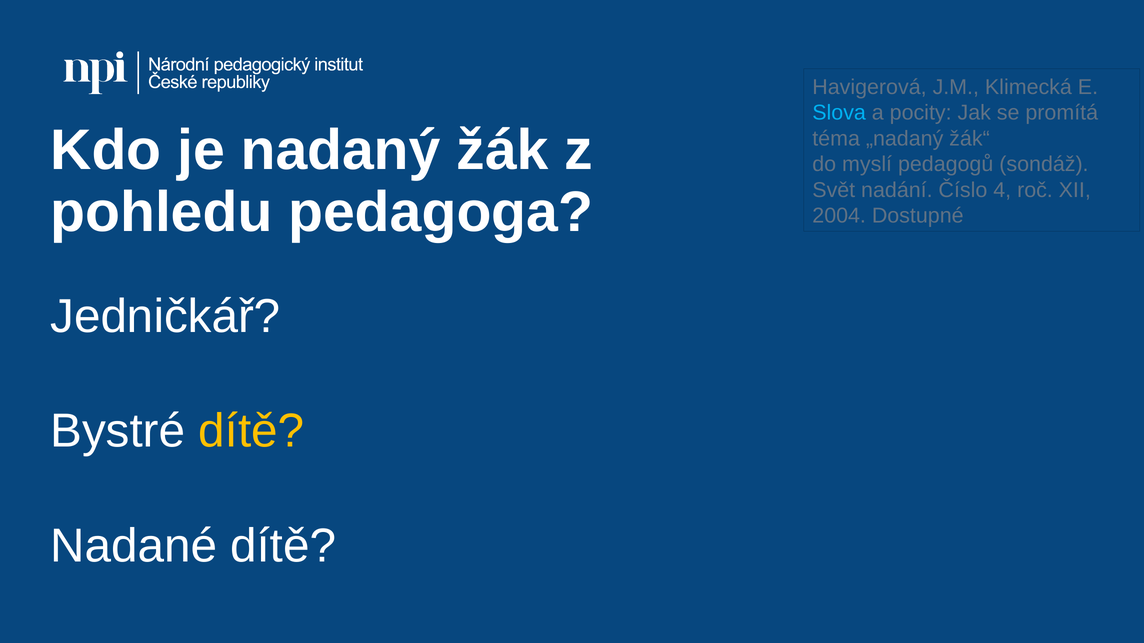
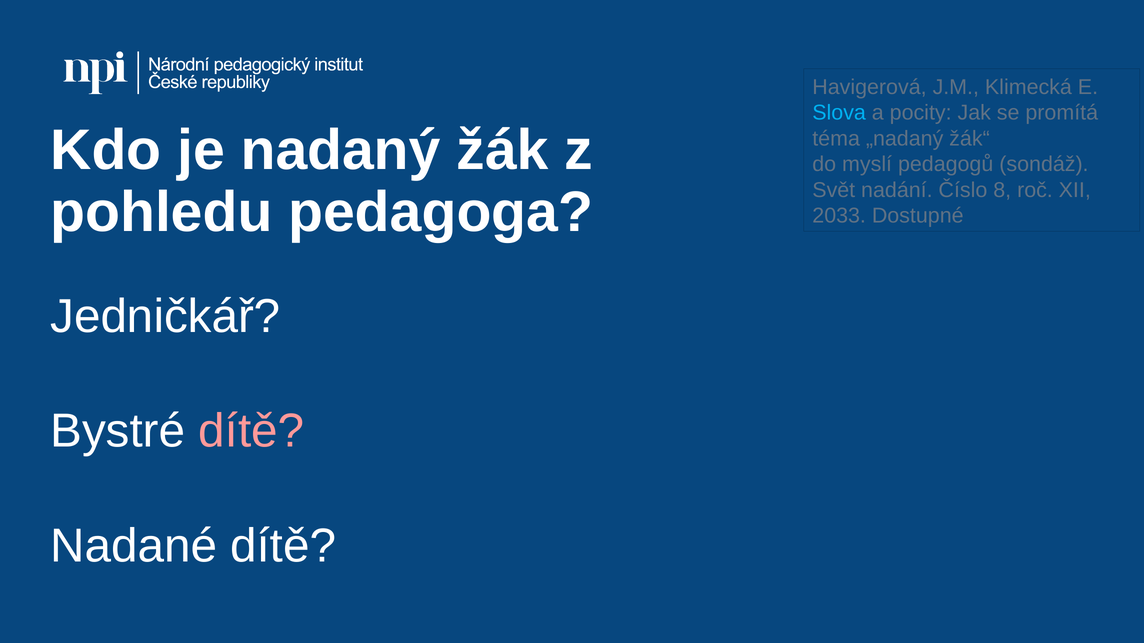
4: 4 -> 8
2004: 2004 -> 2033
dítě at (251, 431) colour: yellow -> pink
